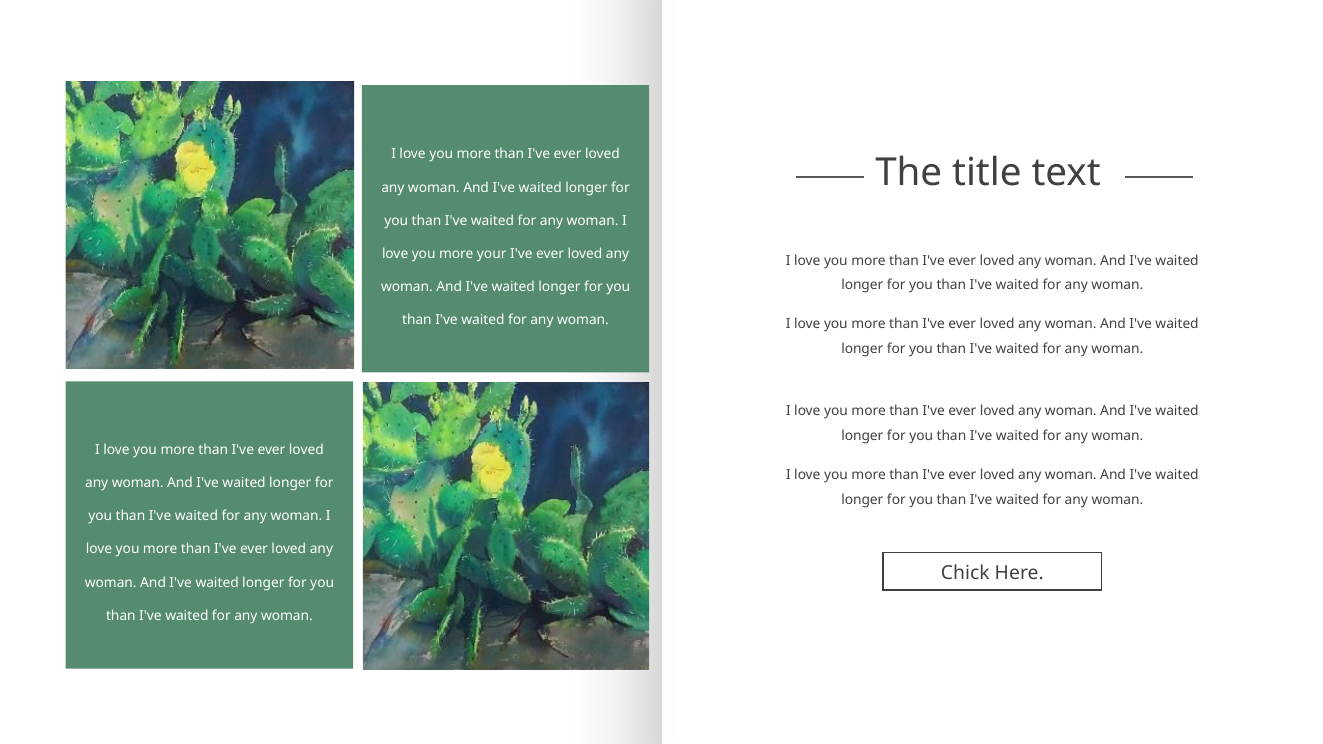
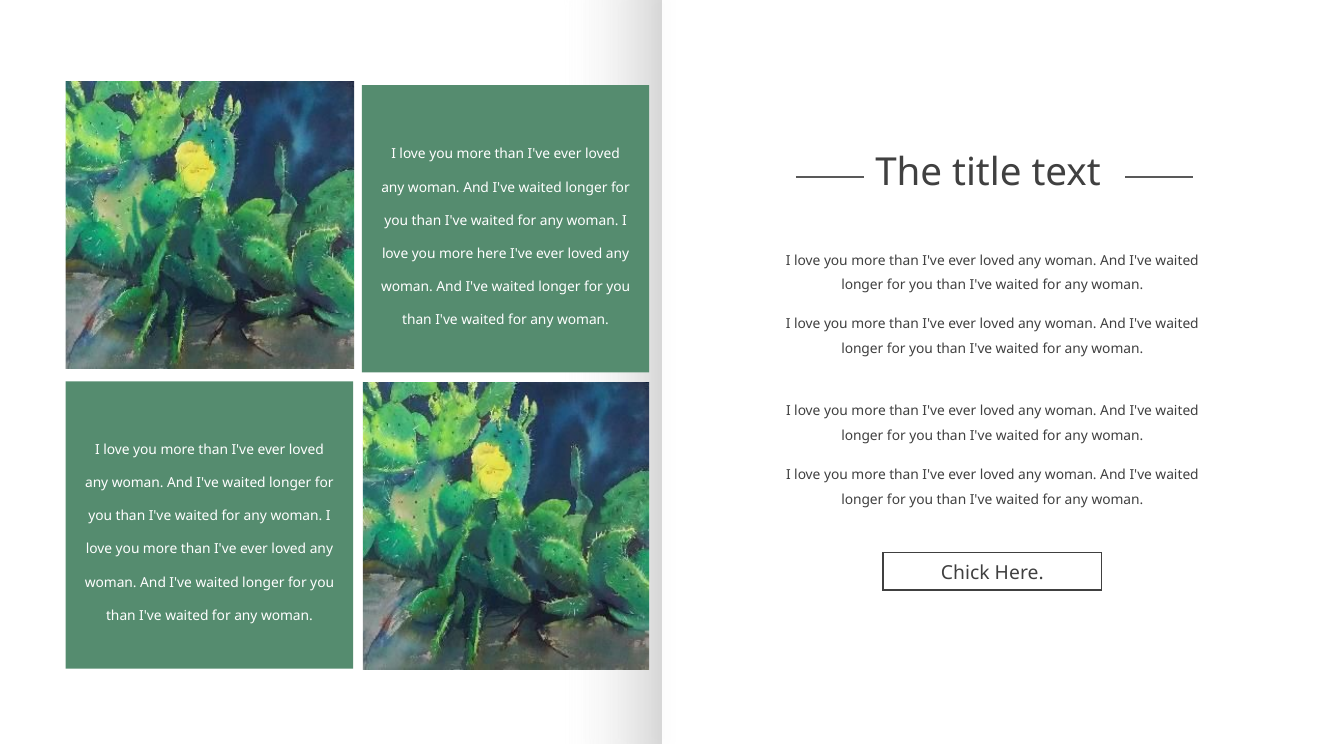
more your: your -> here
